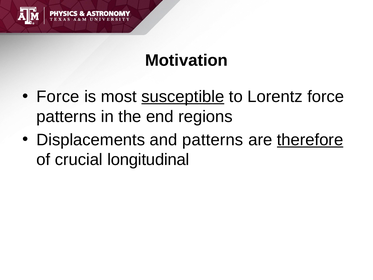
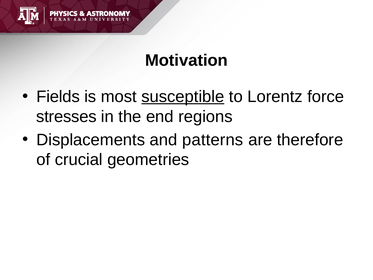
Force at (58, 97): Force -> Fields
patterns at (66, 116): patterns -> stresses
therefore underline: present -> none
longitudinal: longitudinal -> geometries
